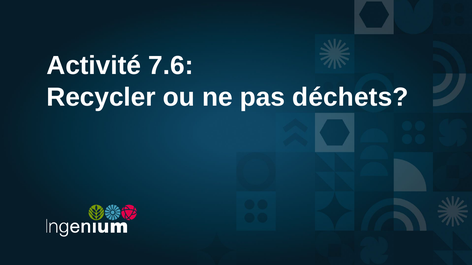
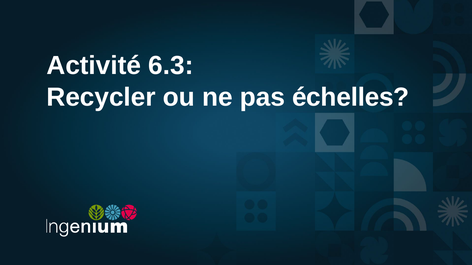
7.6: 7.6 -> 6.3
déchets: déchets -> échelles
